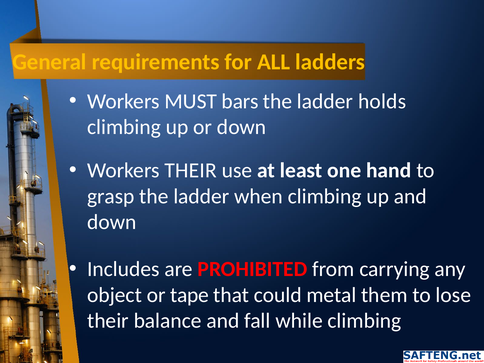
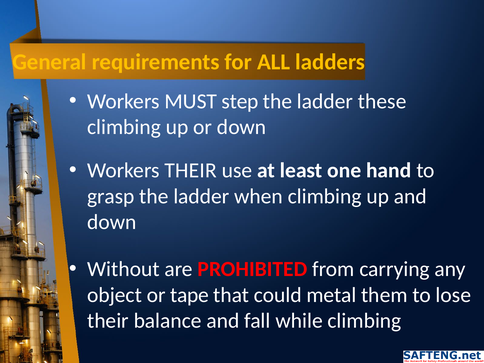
bars: bars -> step
holds: holds -> these
Includes: Includes -> Without
